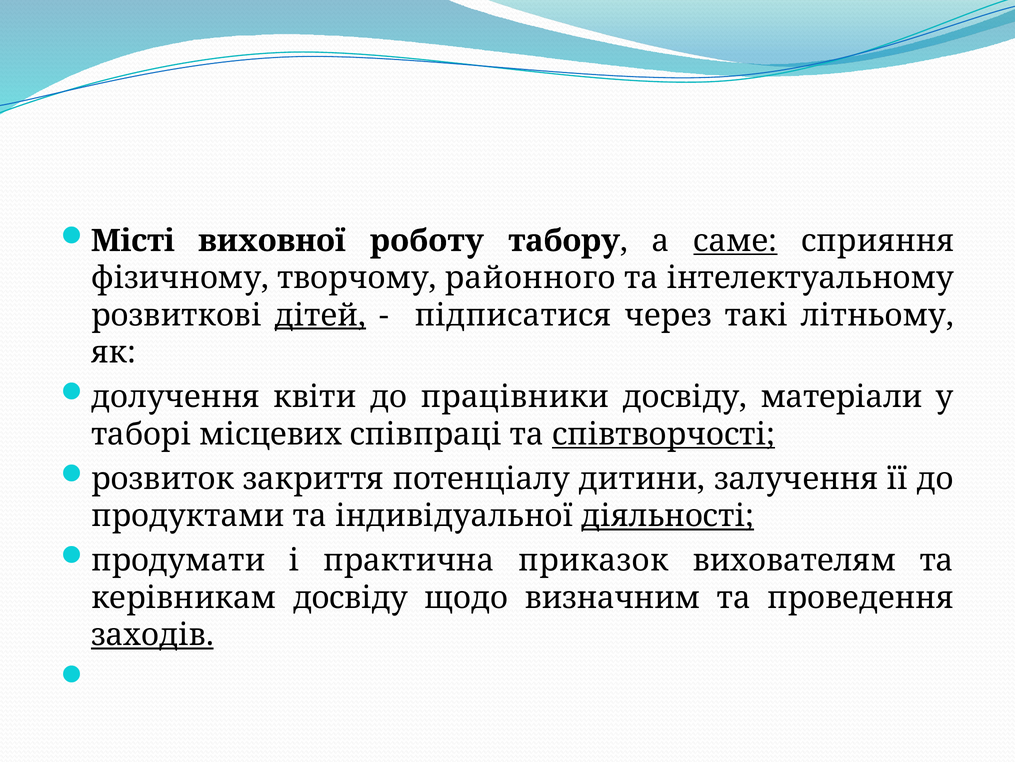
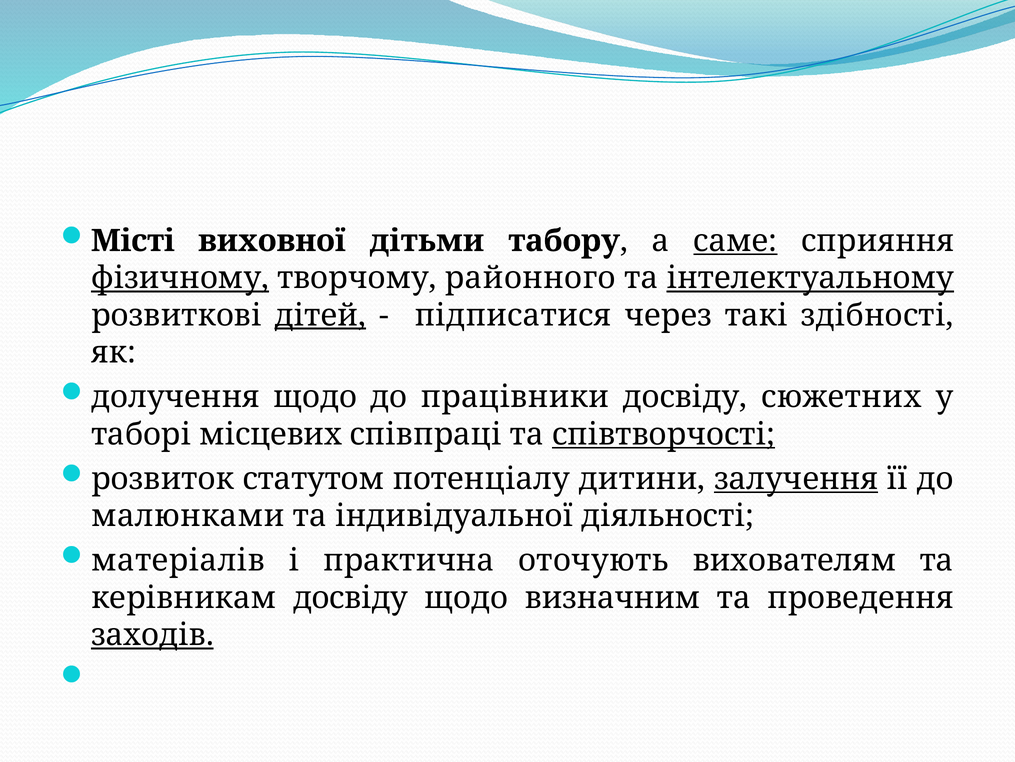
роботу: роботу -> дітьми
фізичному underline: none -> present
інтелектуальному underline: none -> present
літньому: літньому -> здібності
долучення квіти: квіти -> щодо
матеріали: матеріали -> сюжетних
закриття: закриття -> статутом
залучення underline: none -> present
продуктами: продуктами -> малюнками
діяльності underline: present -> none
продумати: продумати -> матеріалів
приказок: приказок -> оточують
